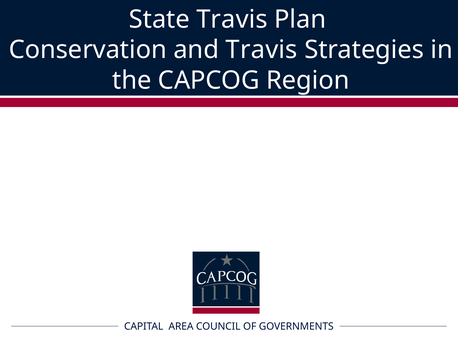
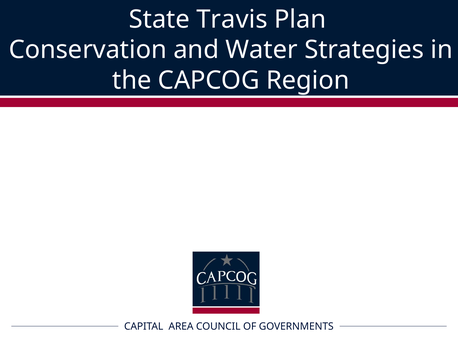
and Travis: Travis -> Water
